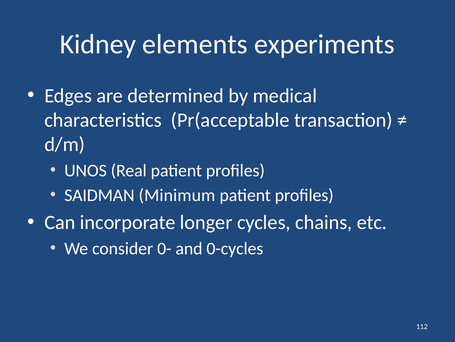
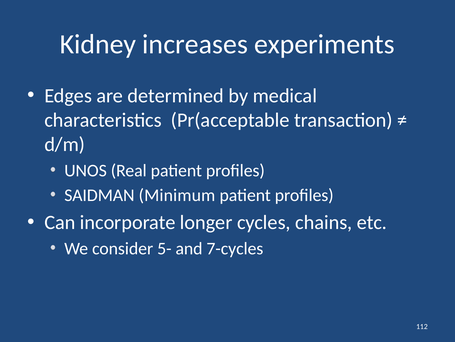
elements: elements -> increases
0-: 0- -> 5-
0-cycles: 0-cycles -> 7-cycles
